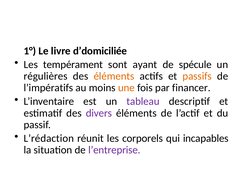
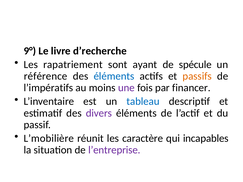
1°: 1° -> 9°
d’domiciliée: d’domiciliée -> d’recherche
tempérament: tempérament -> rapatriement
régulières: régulières -> référence
éléments at (114, 76) colour: orange -> blue
une colour: orange -> purple
tableau colour: purple -> blue
L’rédaction: L’rédaction -> L’mobilière
corporels: corporels -> caractère
